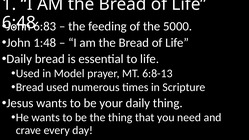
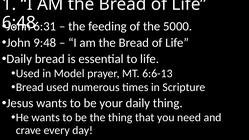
6:83: 6:83 -> 6:31
1:48: 1:48 -> 9:48
6:8-13: 6:8-13 -> 6:6-13
